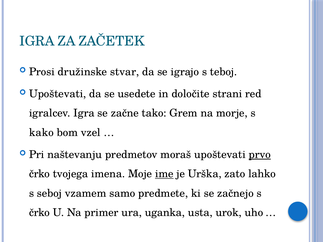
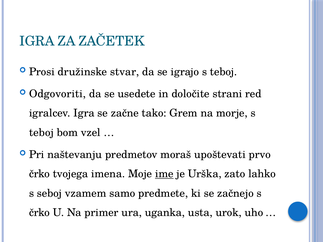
Upoštevati at (58, 94): Upoštevati -> Odgovoriti
kako at (41, 133): kako -> teboj
prvo underline: present -> none
